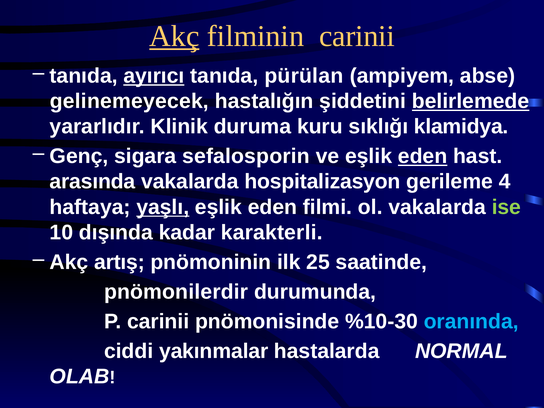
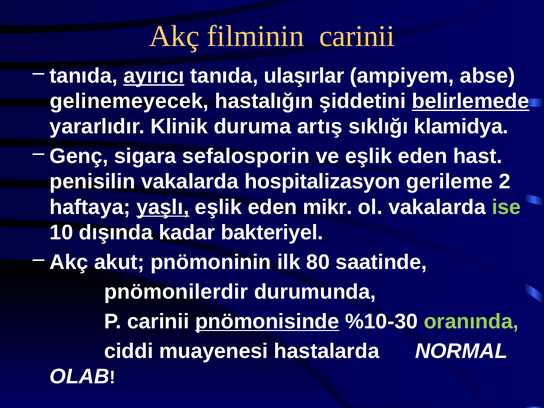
Akç at (174, 36) underline: present -> none
pürülan: pürülan -> ulaşırlar
kuru: kuru -> artış
eden at (423, 156) underline: present -> none
arasında: arasında -> penisilin
4: 4 -> 2
filmi: filmi -> mikr
karakterli: karakterli -> bakteriyel
artış: artış -> akut
25: 25 -> 80
pnömonisinde underline: none -> present
oranında colour: light blue -> light green
yakınmalar: yakınmalar -> muayenesi
